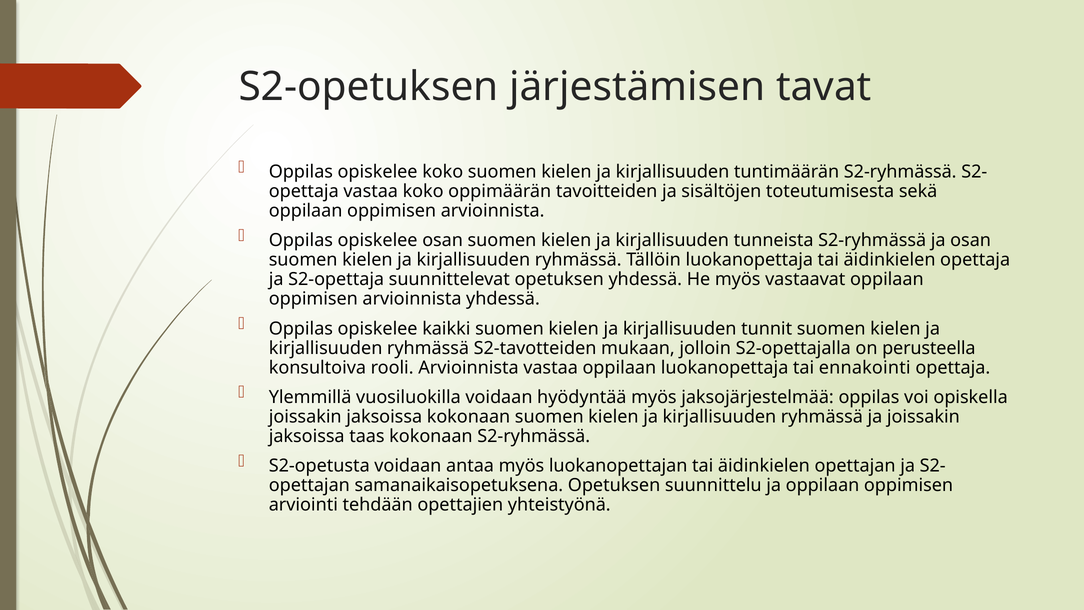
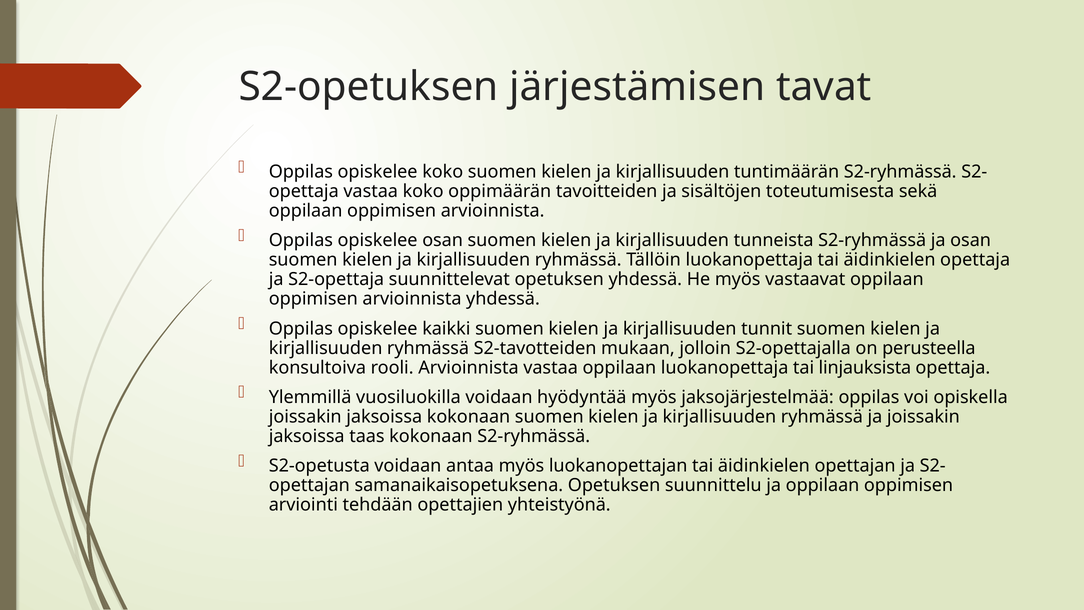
ennakointi: ennakointi -> linjauksista
